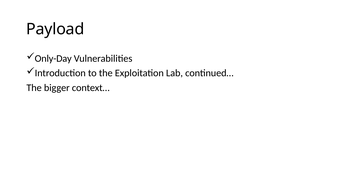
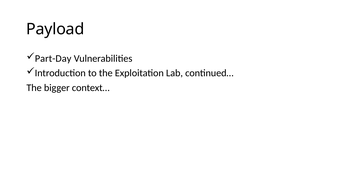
Only-Day: Only-Day -> Part-Day
